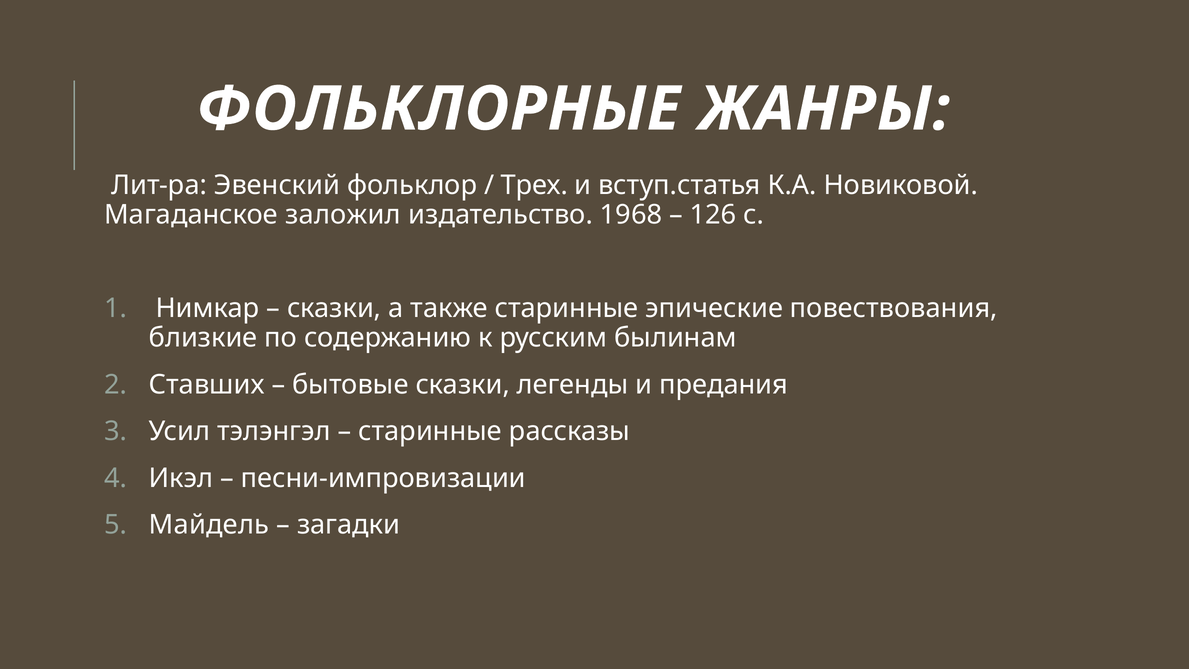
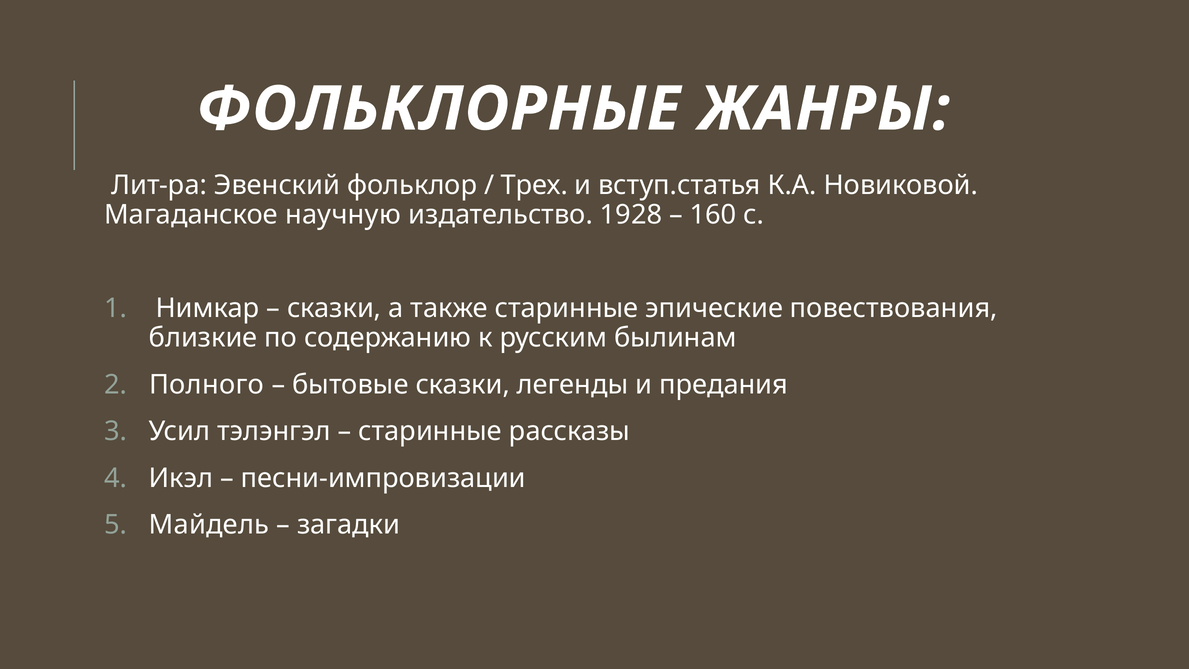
заложил: заложил -> научную
1968: 1968 -> 1928
126: 126 -> 160
Ставших: Ставших -> Полного
